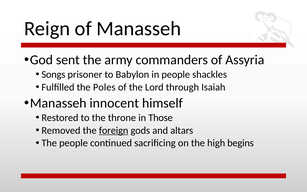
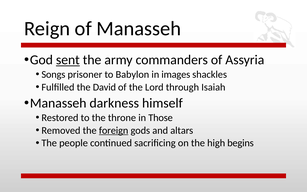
sent underline: none -> present
in people: people -> images
Poles: Poles -> David
innocent: innocent -> darkness
